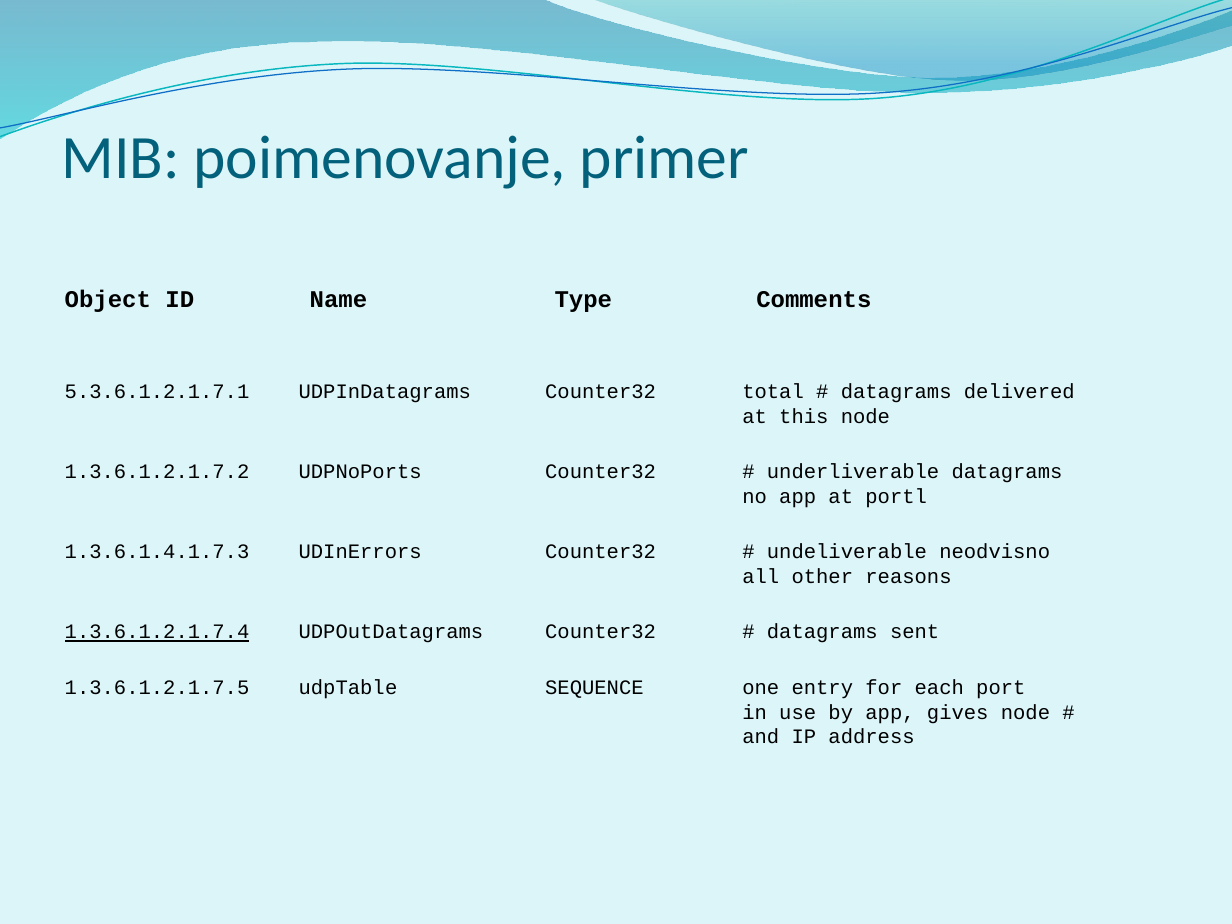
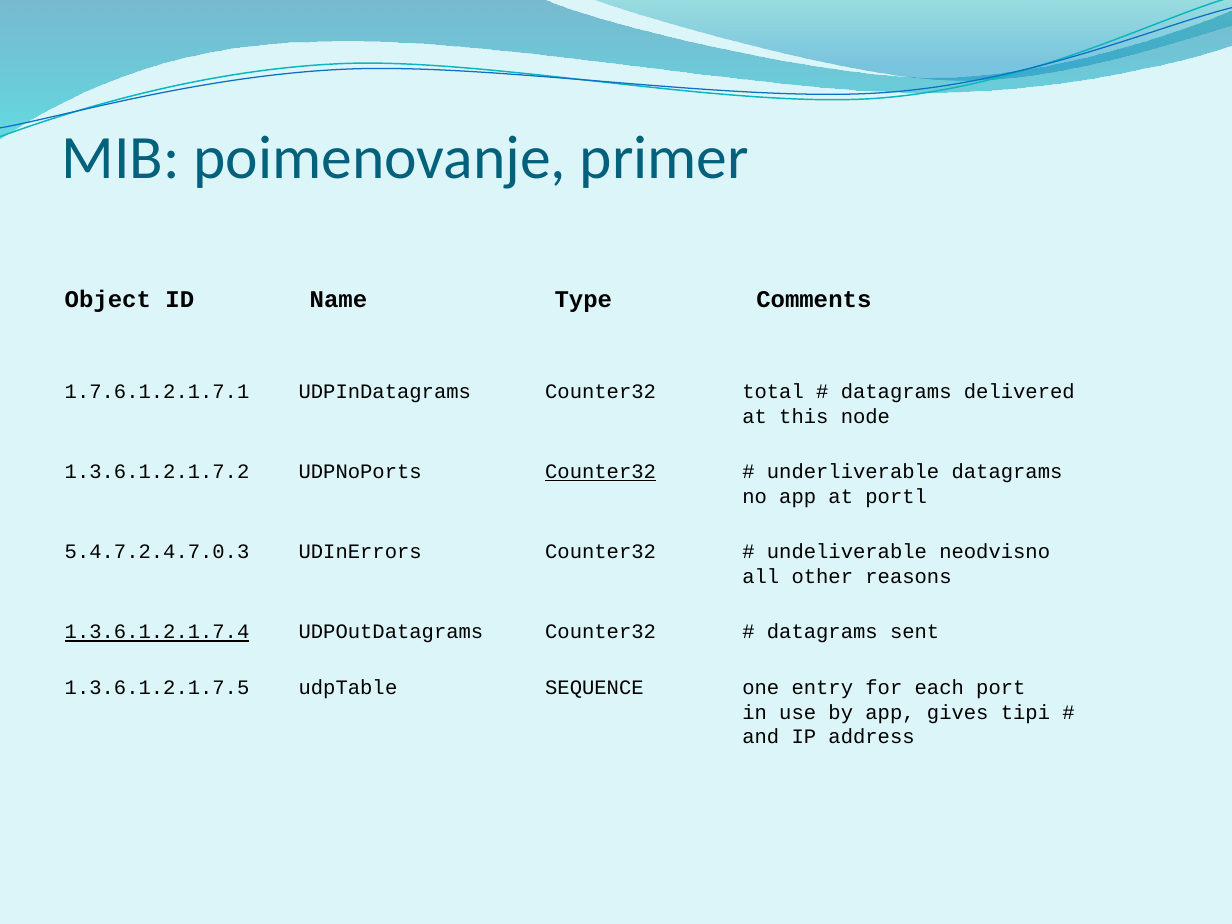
5.3.6.1.2.1.7.1: 5.3.6.1.2.1.7.1 -> 1.7.6.1.2.1.7.1
Counter32 at (601, 472) underline: none -> present
1.3.6.1.4.1.7.3: 1.3.6.1.4.1.7.3 -> 5.4.7.2.4.7.0.3
gives node: node -> tipi
